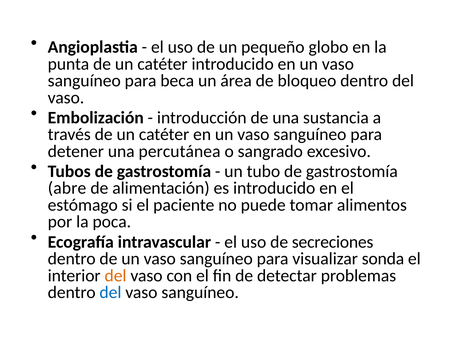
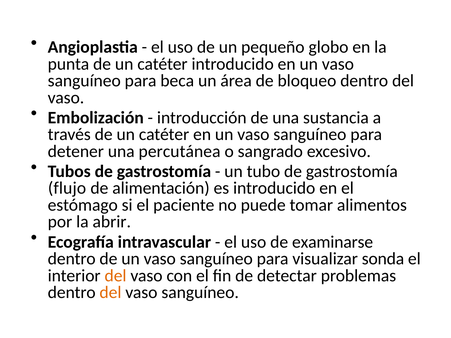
abre: abre -> flujo
poca: poca -> abrir
secreciones: secreciones -> examinarse
del at (110, 293) colour: blue -> orange
